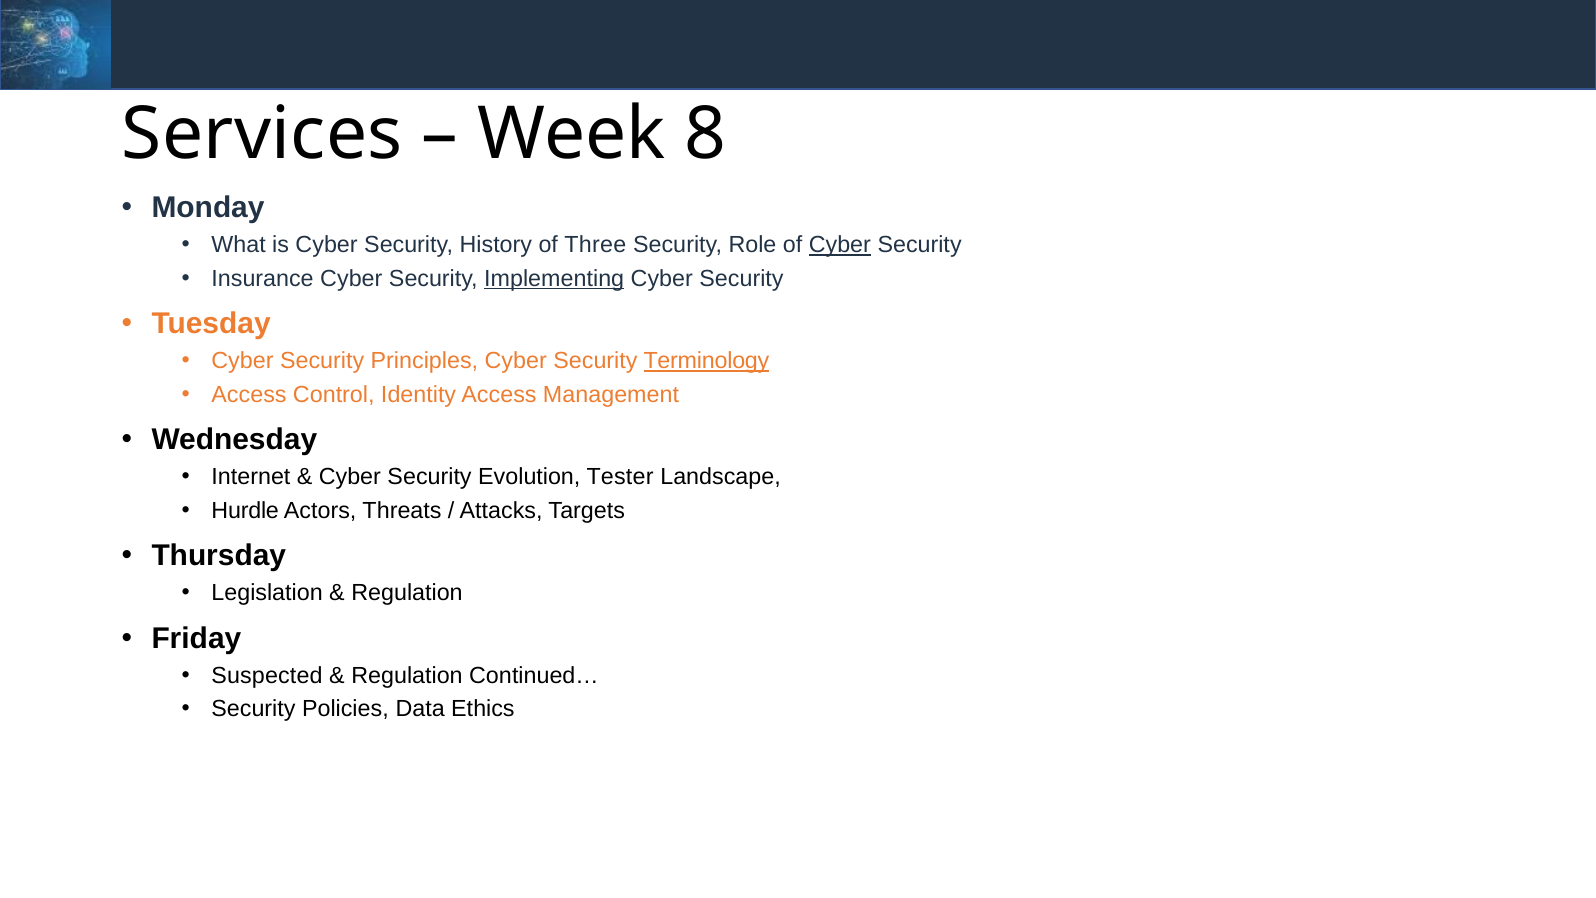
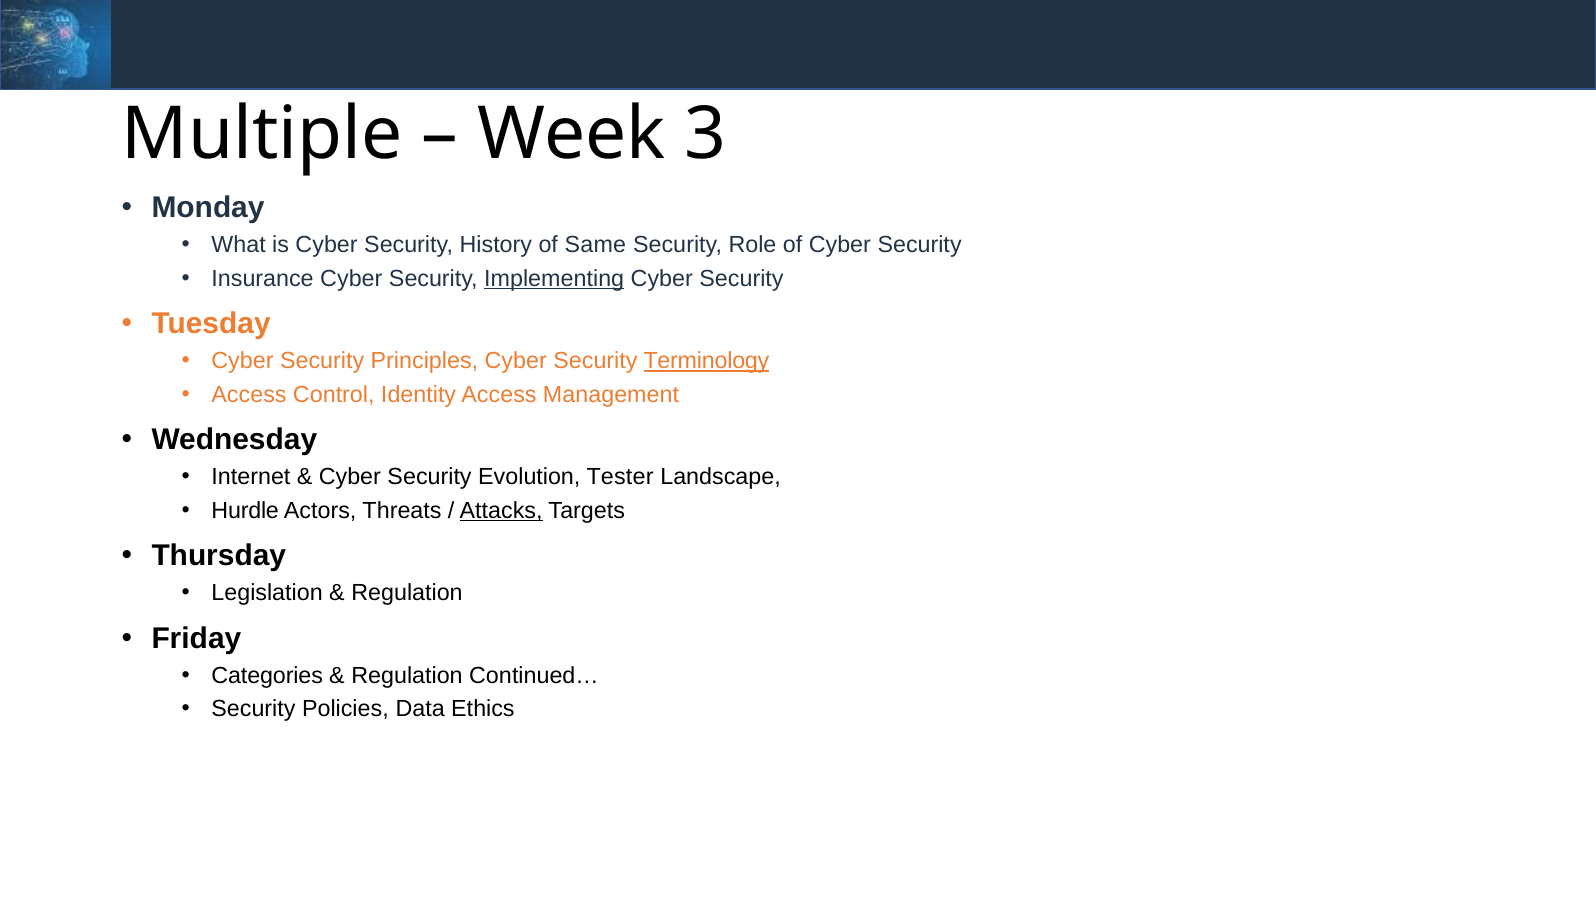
Services: Services -> Multiple
8: 8 -> 3
Three: Three -> Same
Cyber at (840, 245) underline: present -> none
Attacks underline: none -> present
Suspected: Suspected -> Categories
